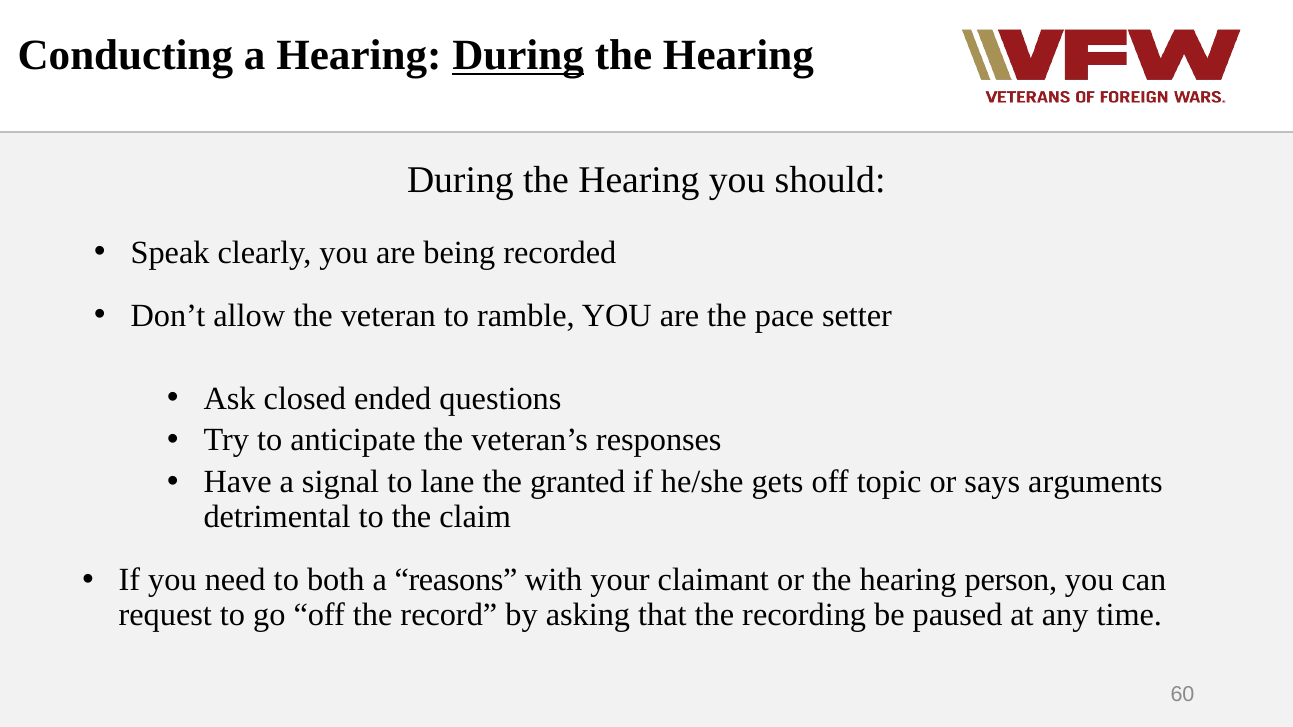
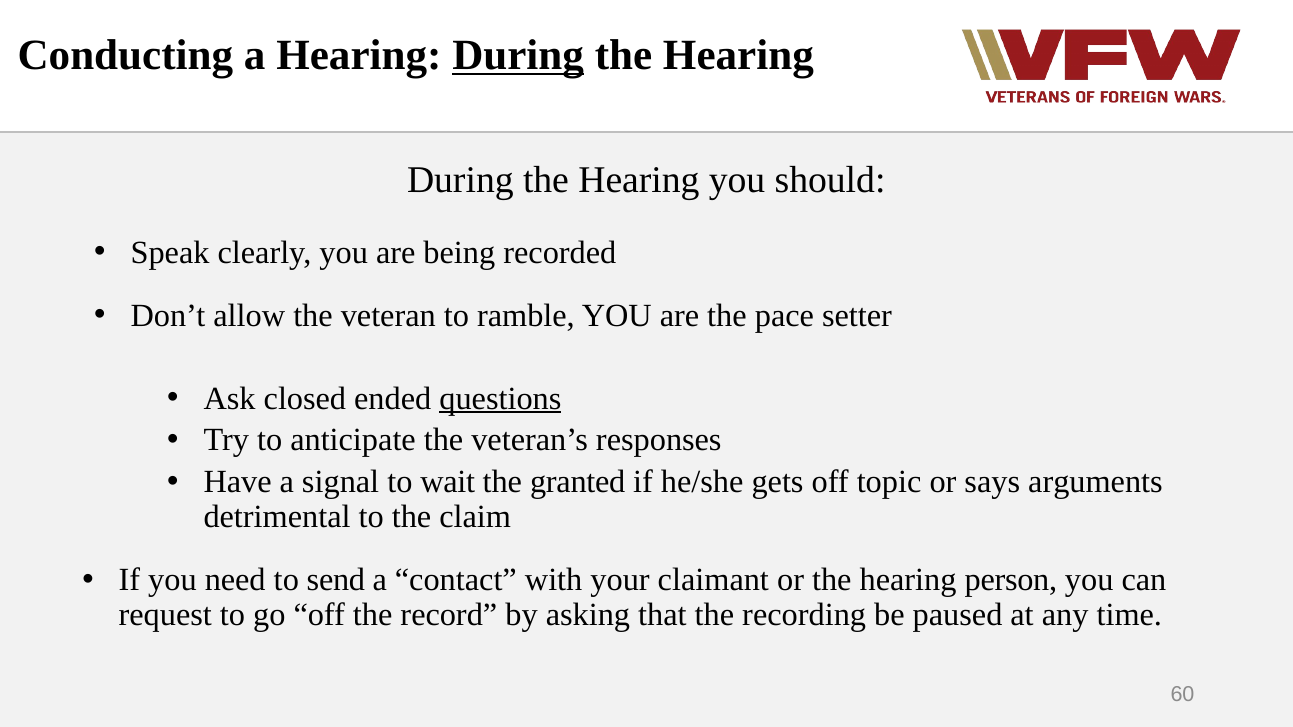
questions underline: none -> present
lane: lane -> wait
both: both -> send
reasons: reasons -> contact
